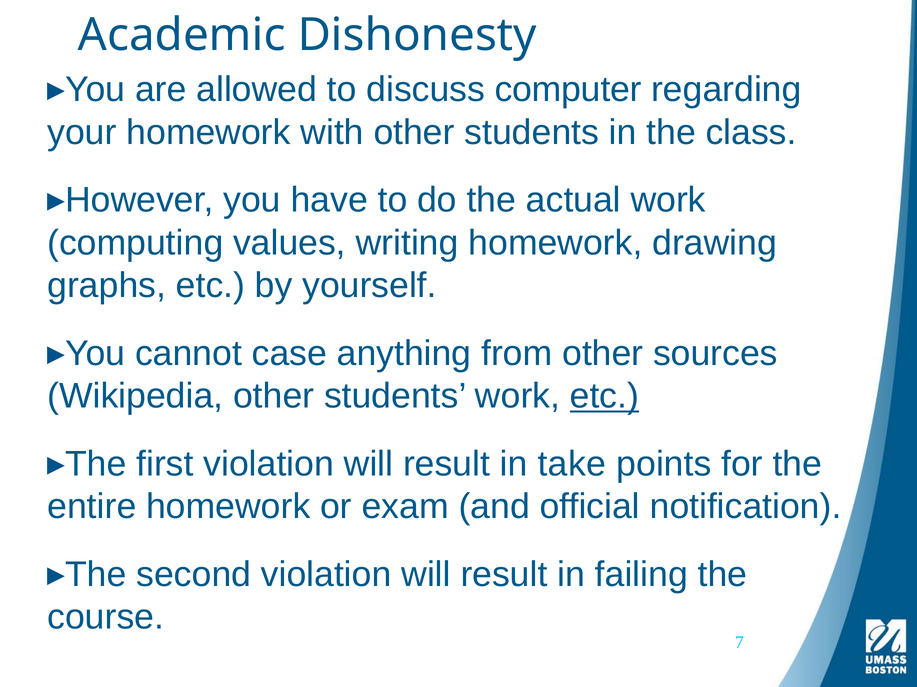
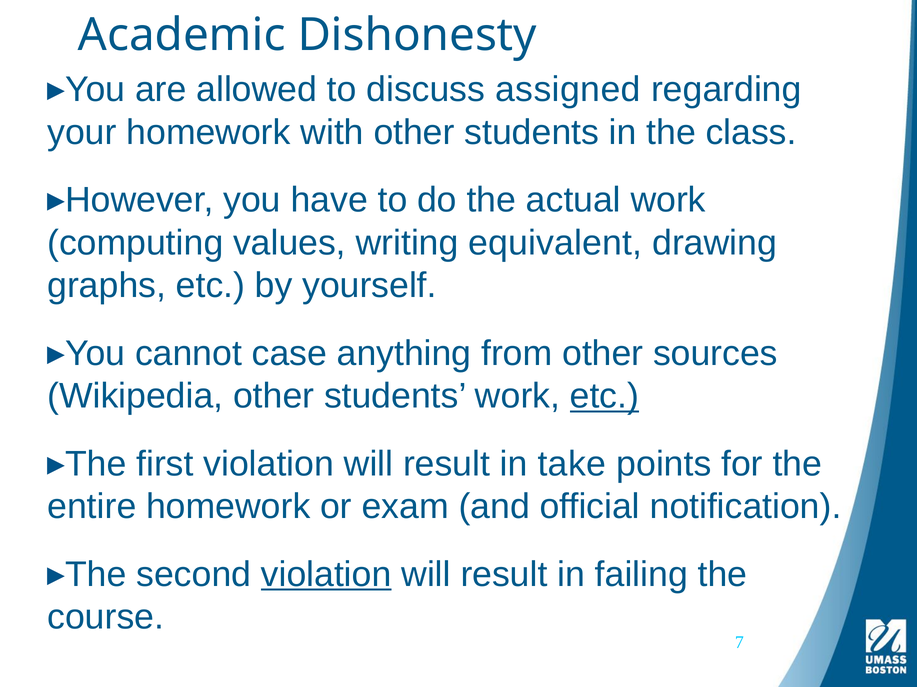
computer: computer -> assigned
writing homework: homework -> equivalent
violation at (326, 575) underline: none -> present
